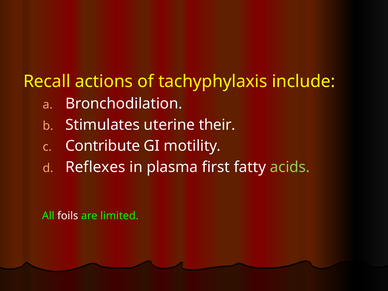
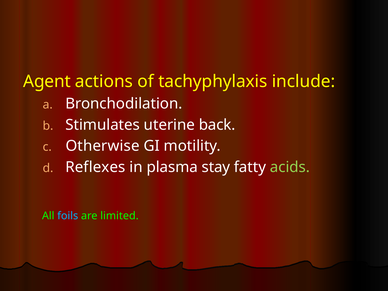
Recall: Recall -> Agent
their: their -> back
Contribute: Contribute -> Otherwise
first: first -> stay
foils colour: white -> light blue
